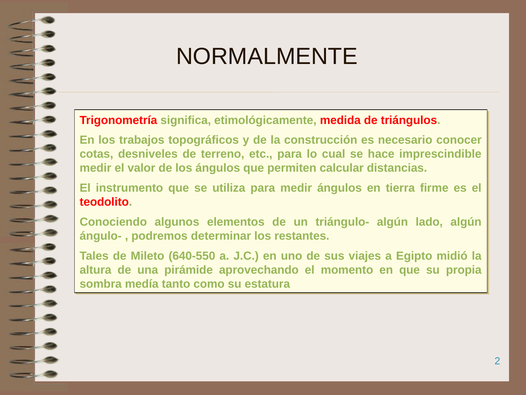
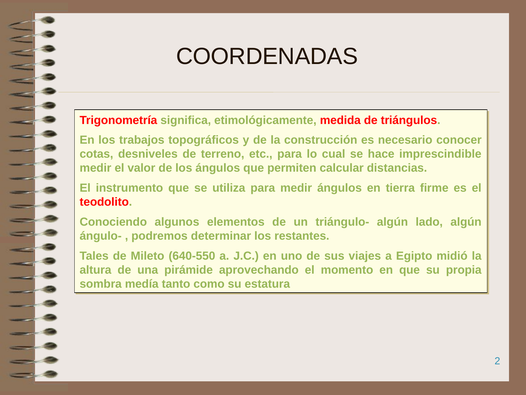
NORMALMENTE: NORMALMENTE -> COORDENADAS
